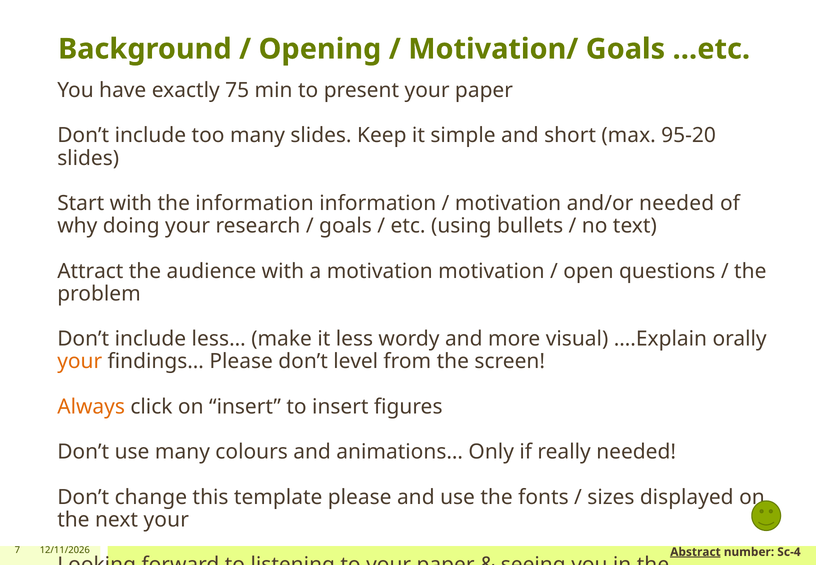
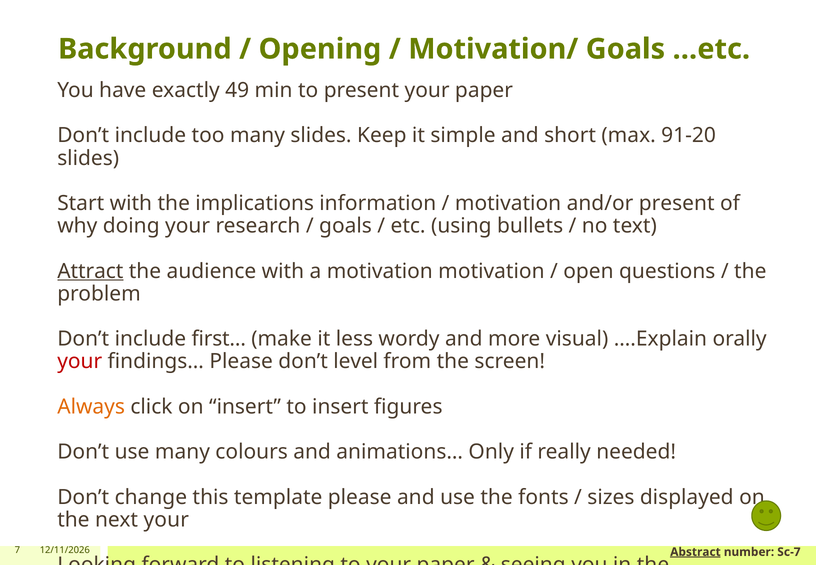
75: 75 -> 49
95-20: 95-20 -> 91-20
the information: information -> implications
and/or needed: needed -> present
Attract underline: none -> present
less…: less… -> first…
your at (80, 361) colour: orange -> red
Sc-4: Sc-4 -> Sc-7
